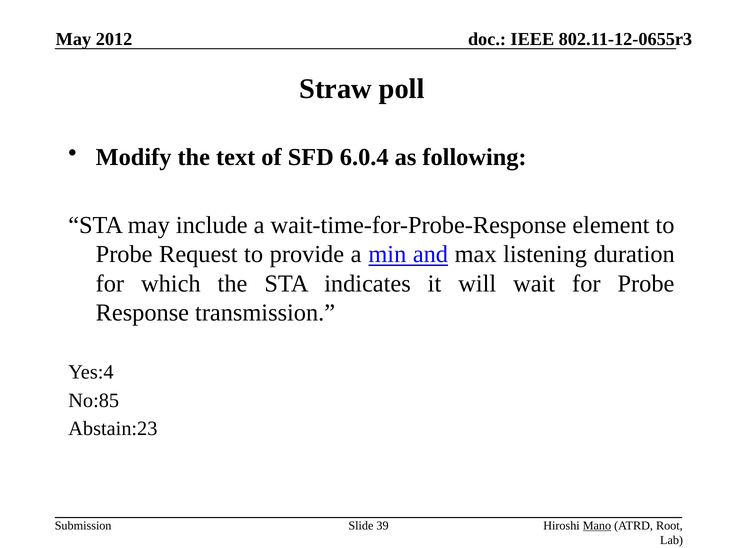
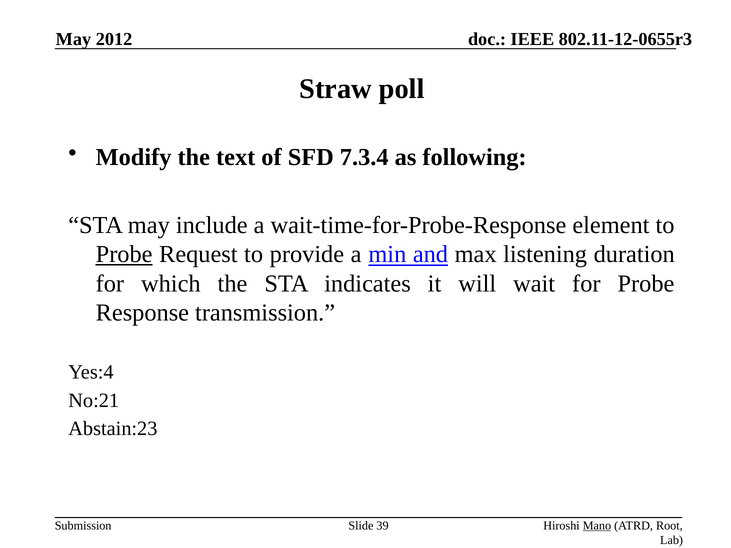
6.0.4: 6.0.4 -> 7.3.4
Probe at (124, 255) underline: none -> present
No:85: No:85 -> No:21
